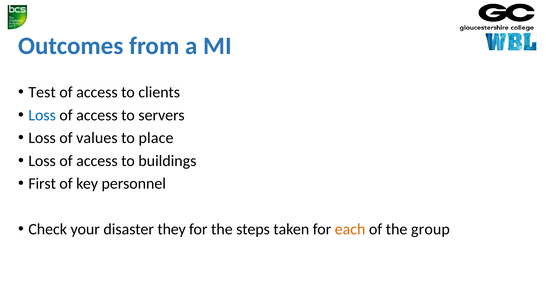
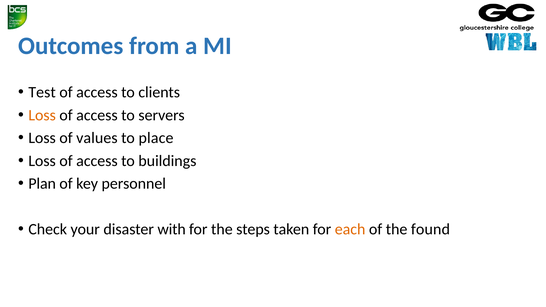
Loss at (42, 115) colour: blue -> orange
First: First -> Plan
they: they -> with
group: group -> found
